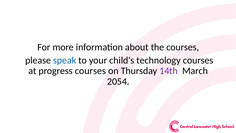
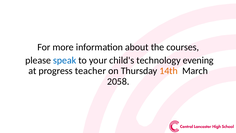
technology courses: courses -> evening
progress courses: courses -> teacher
14th colour: purple -> orange
2054: 2054 -> 2058
